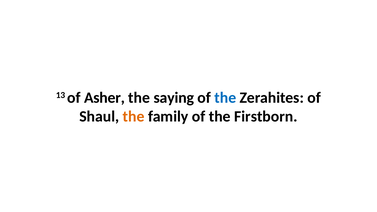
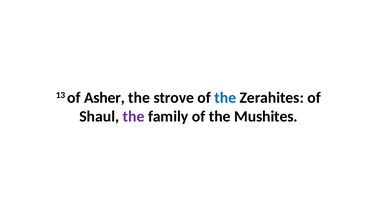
saying: saying -> strove
the at (134, 117) colour: orange -> purple
Firstborn: Firstborn -> Mushites
